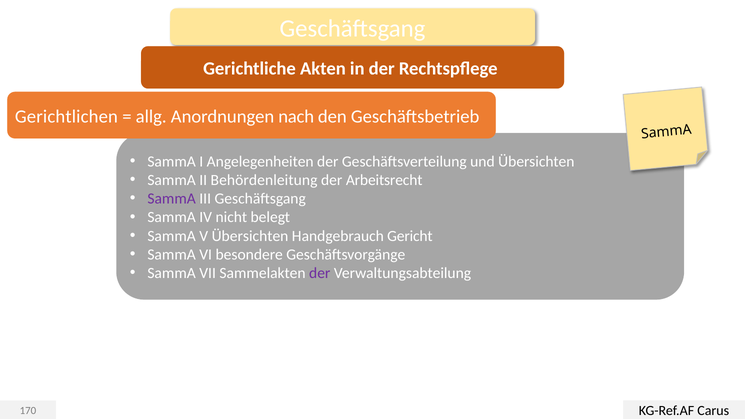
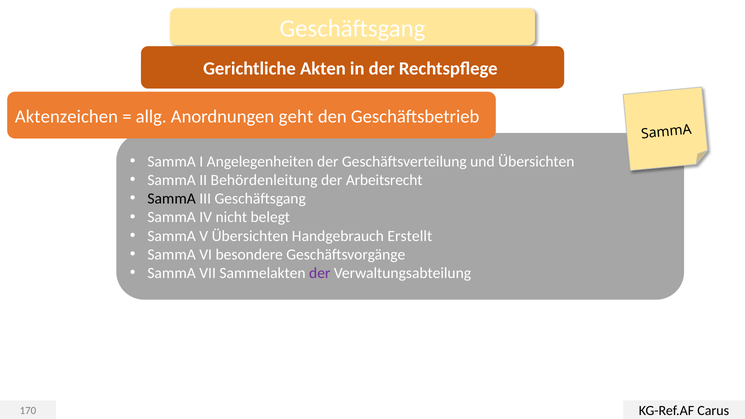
Gerichtlichen: Gerichtlichen -> Aktenzeichen
nach: nach -> geht
SammA at (172, 199) colour: purple -> black
Gericht: Gericht -> Erstellt
